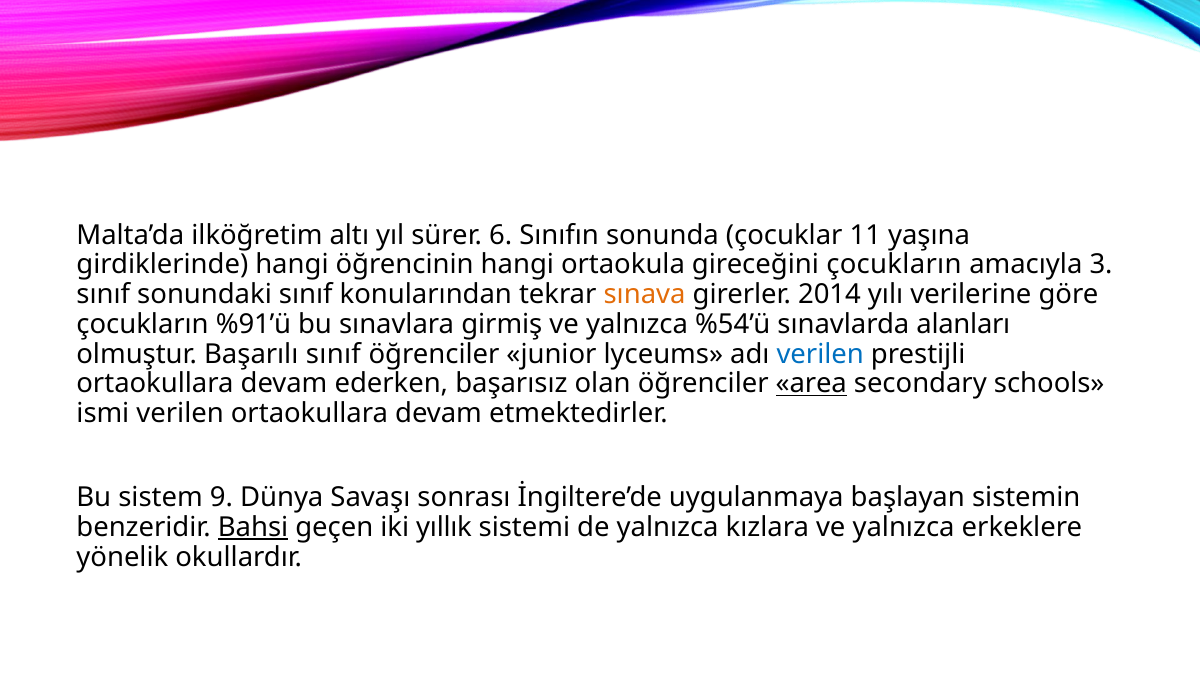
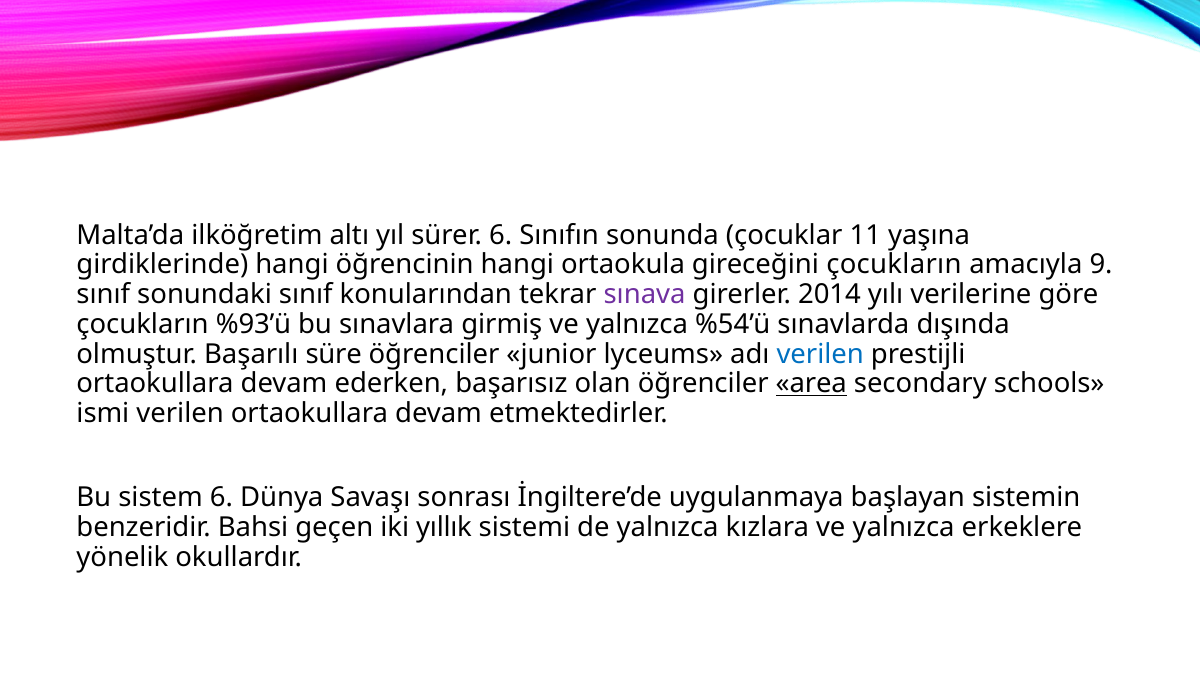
3: 3 -> 9
sınava colour: orange -> purple
%91’ü: %91’ü -> %93’ü
alanları: alanları -> dışında
Başarılı sınıf: sınıf -> süre
sistem 9: 9 -> 6
Bahsi underline: present -> none
